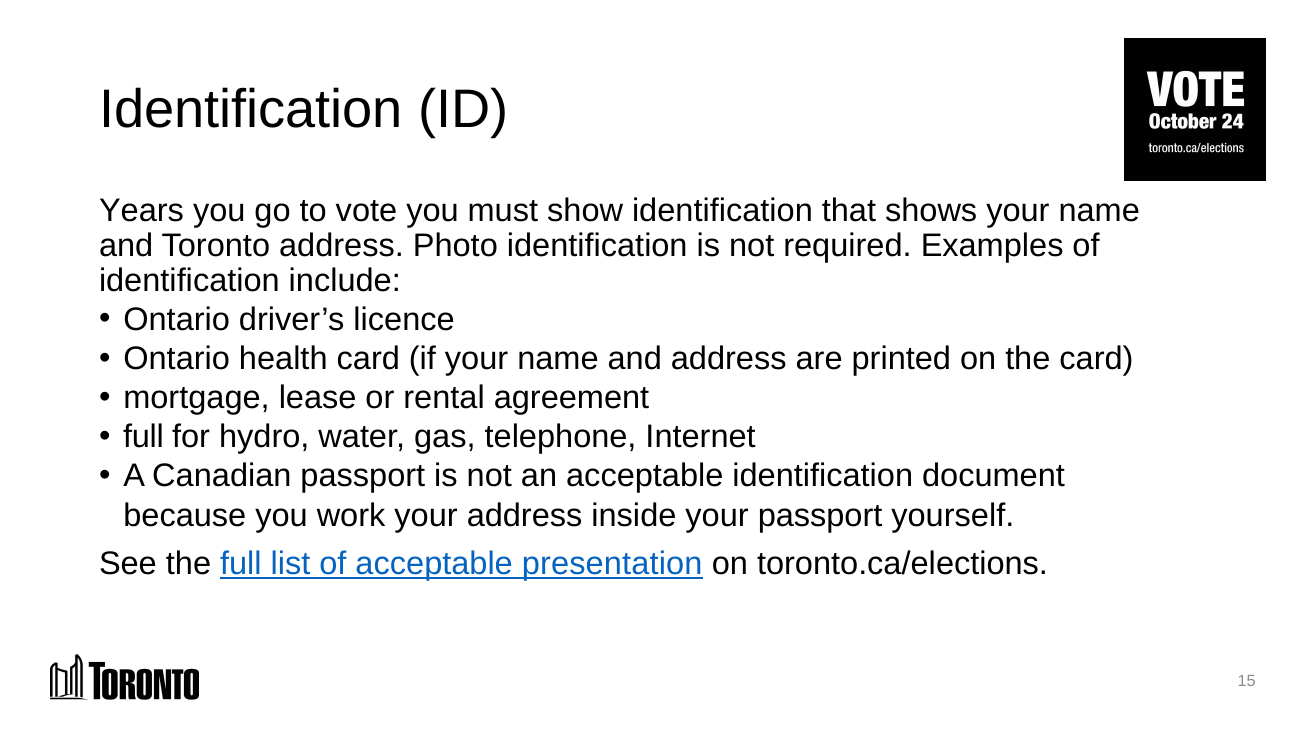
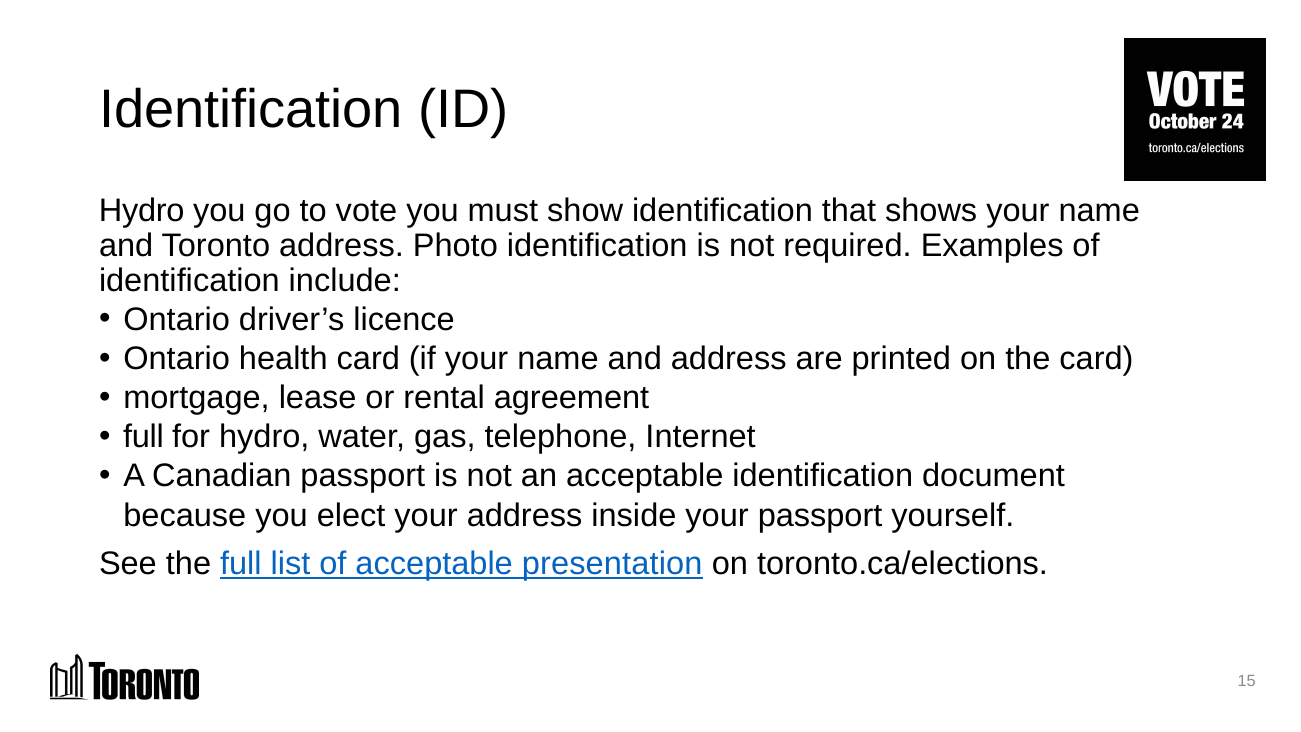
Years at (141, 210): Years -> Hydro
work: work -> elect
